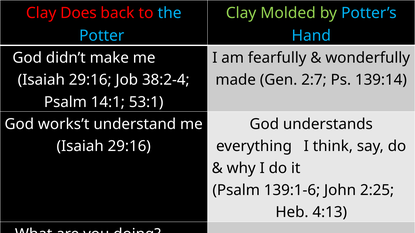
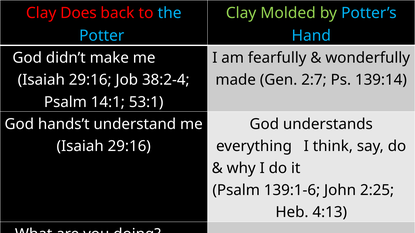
works’t: works’t -> hands’t
